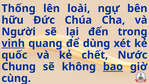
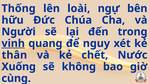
dùng: dùng -> nguy
quốc: quốc -> thân
Chung: Chung -> Xuống
bao underline: present -> none
